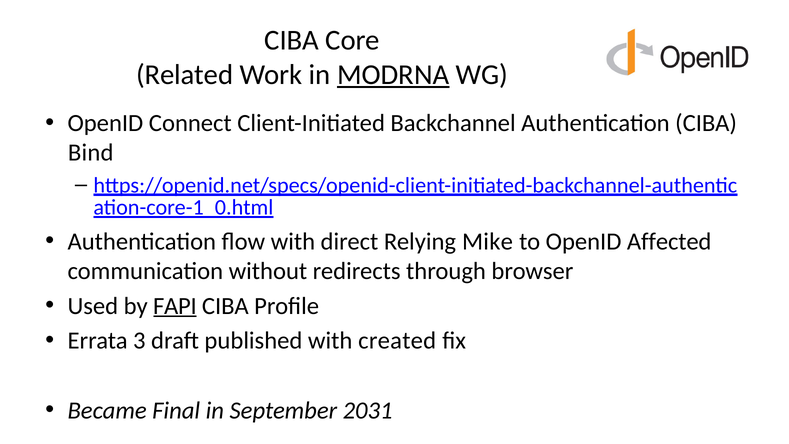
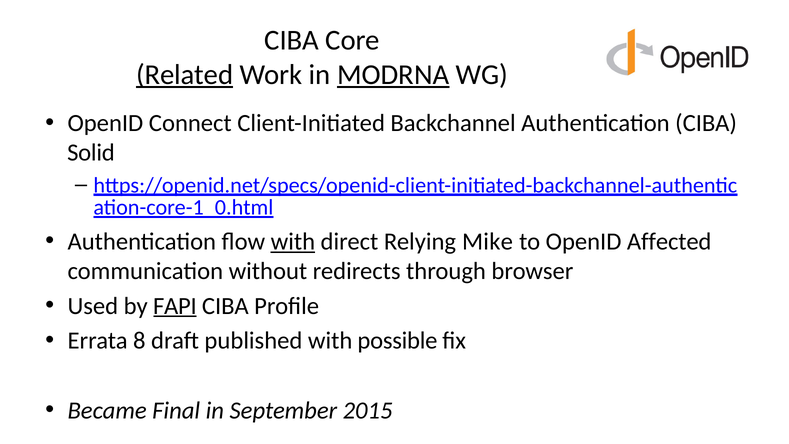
Related underline: none -> present
Bind: Bind -> Solid
with at (293, 241) underline: none -> present
3: 3 -> 8
created: created -> possible
2031: 2031 -> 2015
